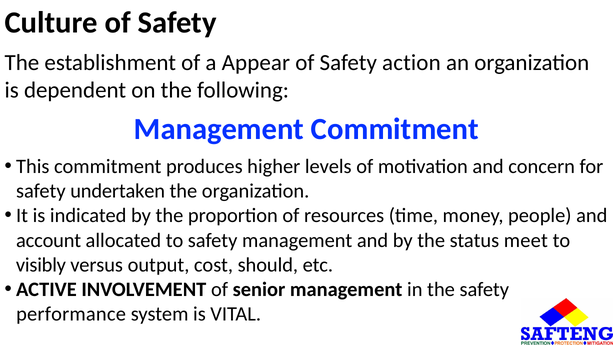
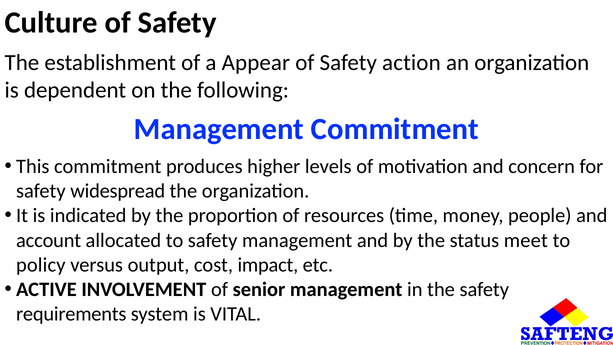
undertaken: undertaken -> widespread
visibly: visibly -> policy
should: should -> impact
performance: performance -> requirements
